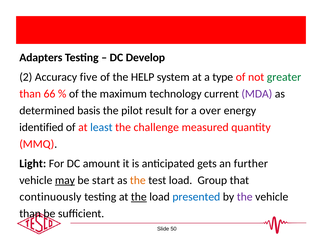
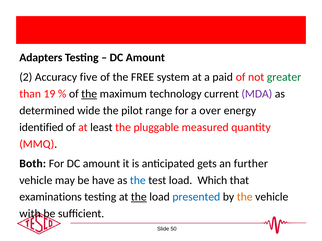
Develop at (145, 58): Develop -> Amount
HELP: HELP -> FREE
type: type -> paid
66: 66 -> 19
the at (89, 94) underline: none -> present
basis: basis -> wide
result: result -> range
least colour: blue -> black
challenge: challenge -> pluggable
Light: Light -> Both
may underline: present -> none
start: start -> have
the at (138, 181) colour: orange -> blue
Group: Group -> Which
continuously: continuously -> examinations
the at (245, 197) colour: purple -> orange
than at (30, 214): than -> with
